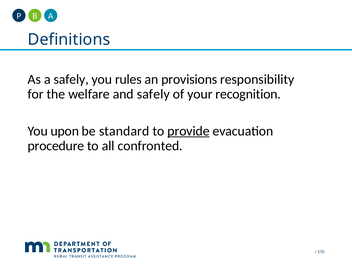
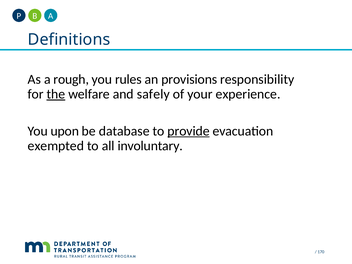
a safely: safely -> rough
the underline: none -> present
recognition: recognition -> experience
standard: standard -> database
procedure: procedure -> exempted
confronted: confronted -> involuntary
